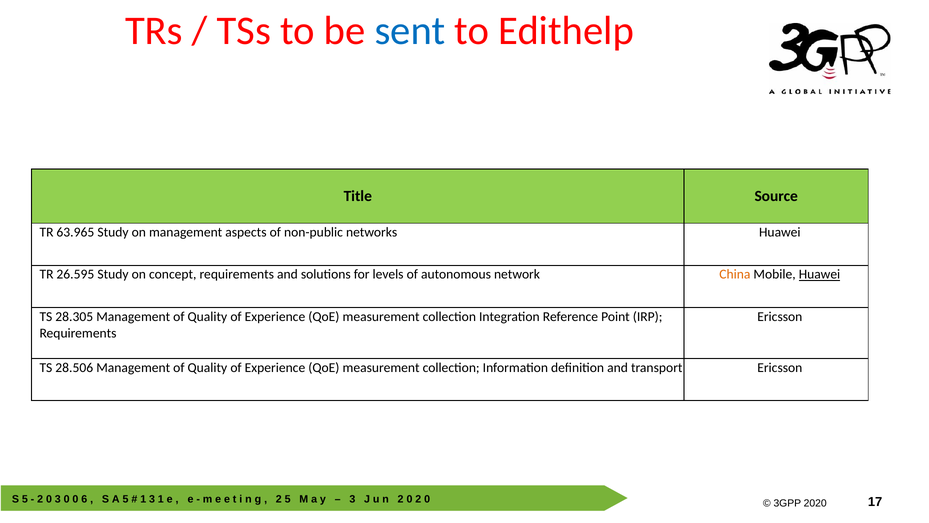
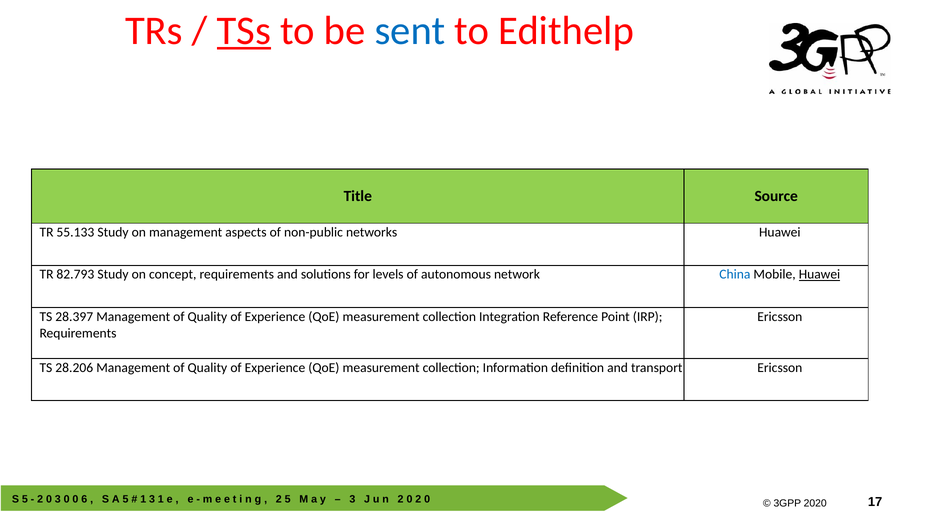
TSs underline: none -> present
63.965: 63.965 -> 55.133
26.595: 26.595 -> 82.793
China colour: orange -> blue
28.305: 28.305 -> 28.397
28.506: 28.506 -> 28.206
